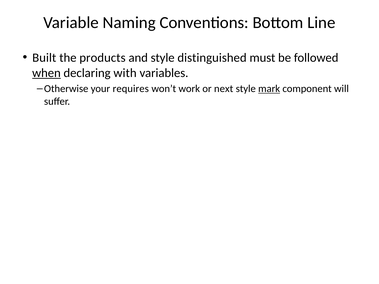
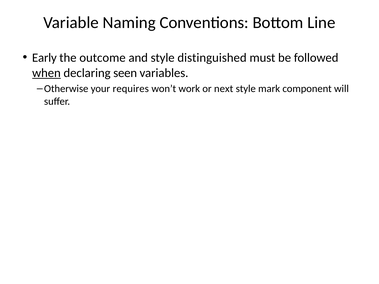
Built: Built -> Early
products: products -> outcome
with: with -> seen
mark underline: present -> none
